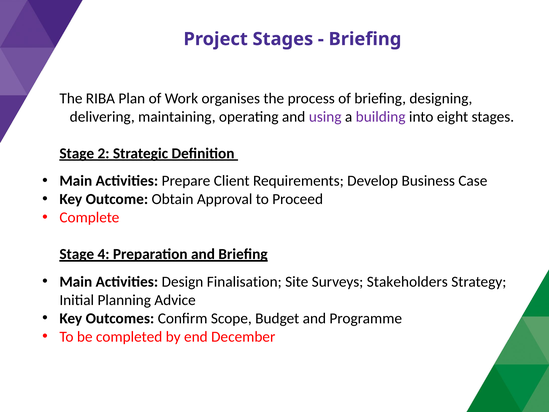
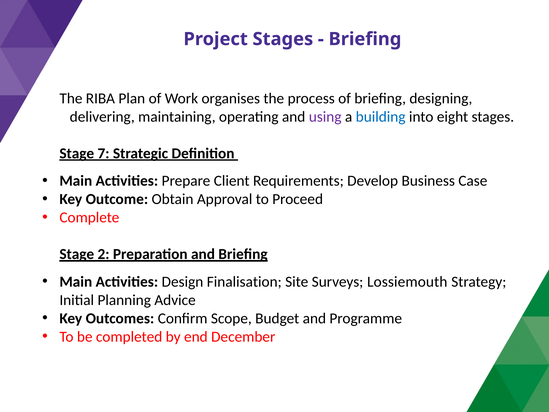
building colour: purple -> blue
2: 2 -> 7
4: 4 -> 2
Stakeholders: Stakeholders -> Lossiemouth
